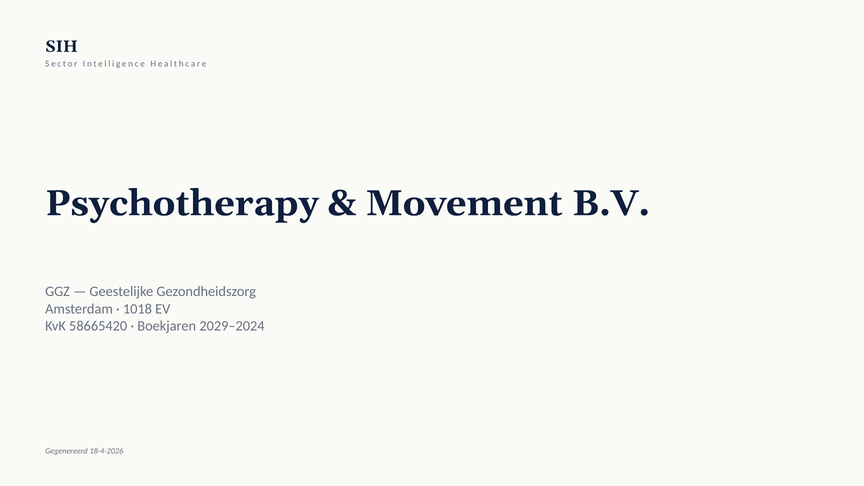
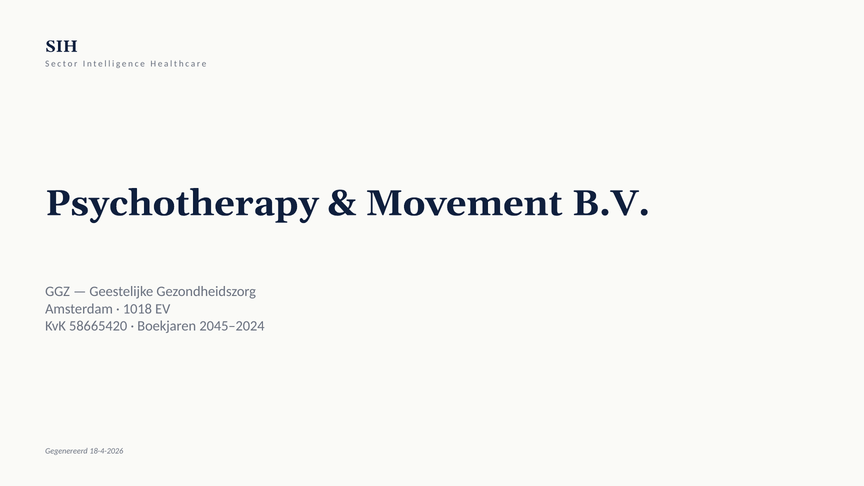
2029–2024: 2029–2024 -> 2045–2024
